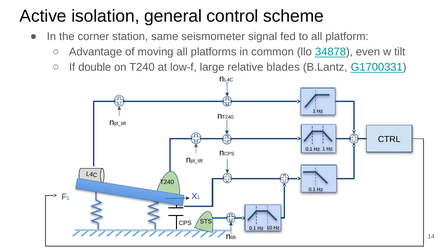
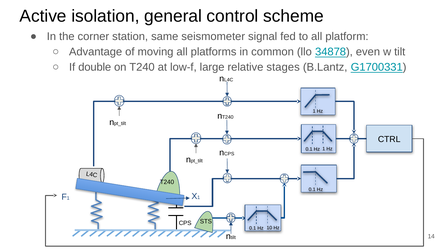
blades: blades -> stages
